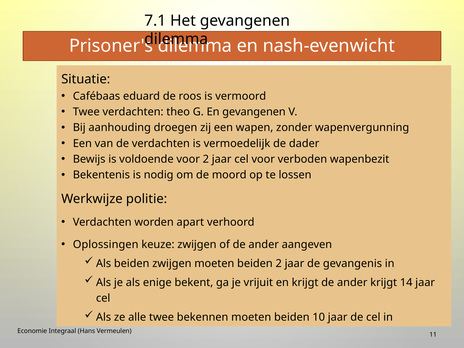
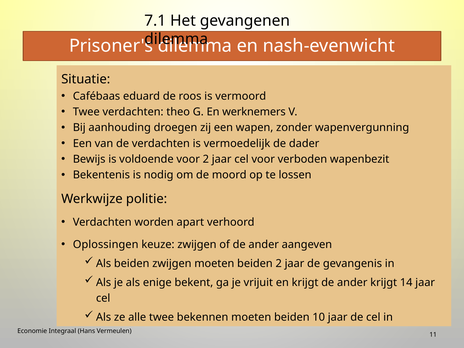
En gevangenen: gevangenen -> werknemers
